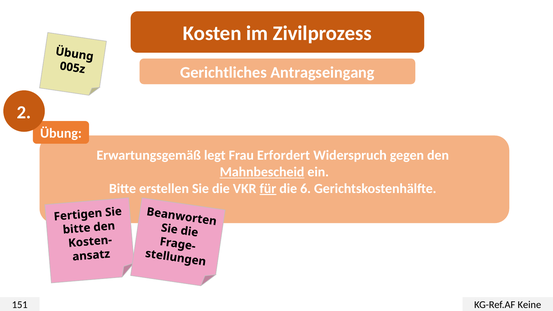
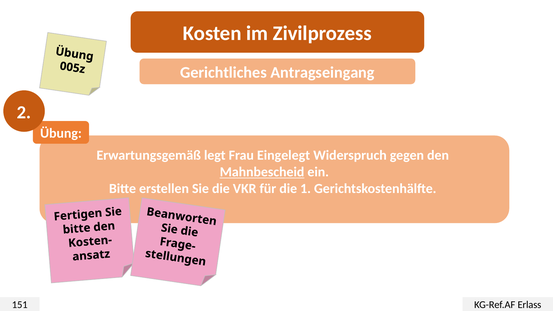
Erfordert: Erfordert -> Eingelegt
für underline: present -> none
6: 6 -> 1
Keine: Keine -> Erlass
